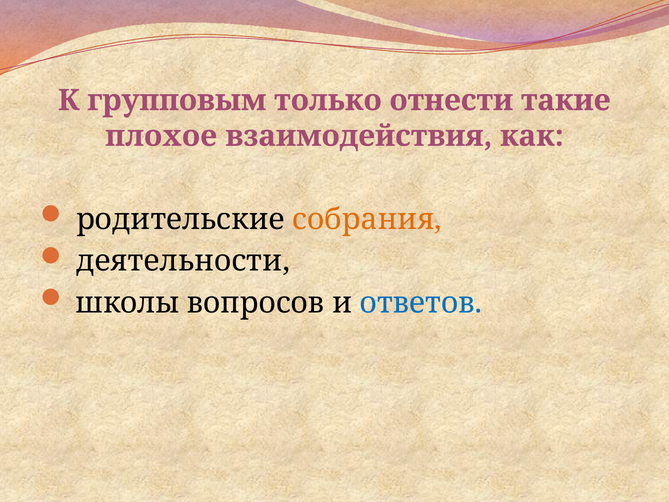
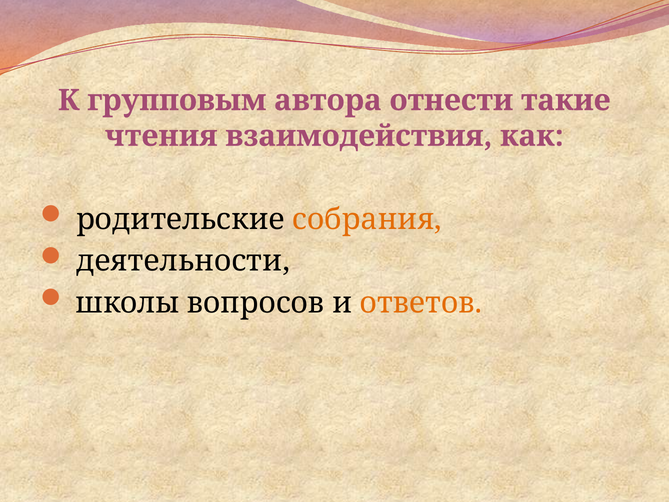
только: только -> автора
плохое: плохое -> чтения
ответов colour: blue -> orange
